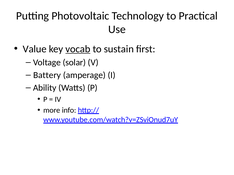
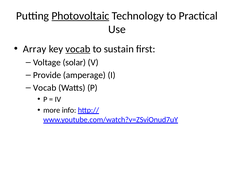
Photovoltaic underline: none -> present
Value: Value -> Array
Battery: Battery -> Provide
Ability at (45, 88): Ability -> Vocab
